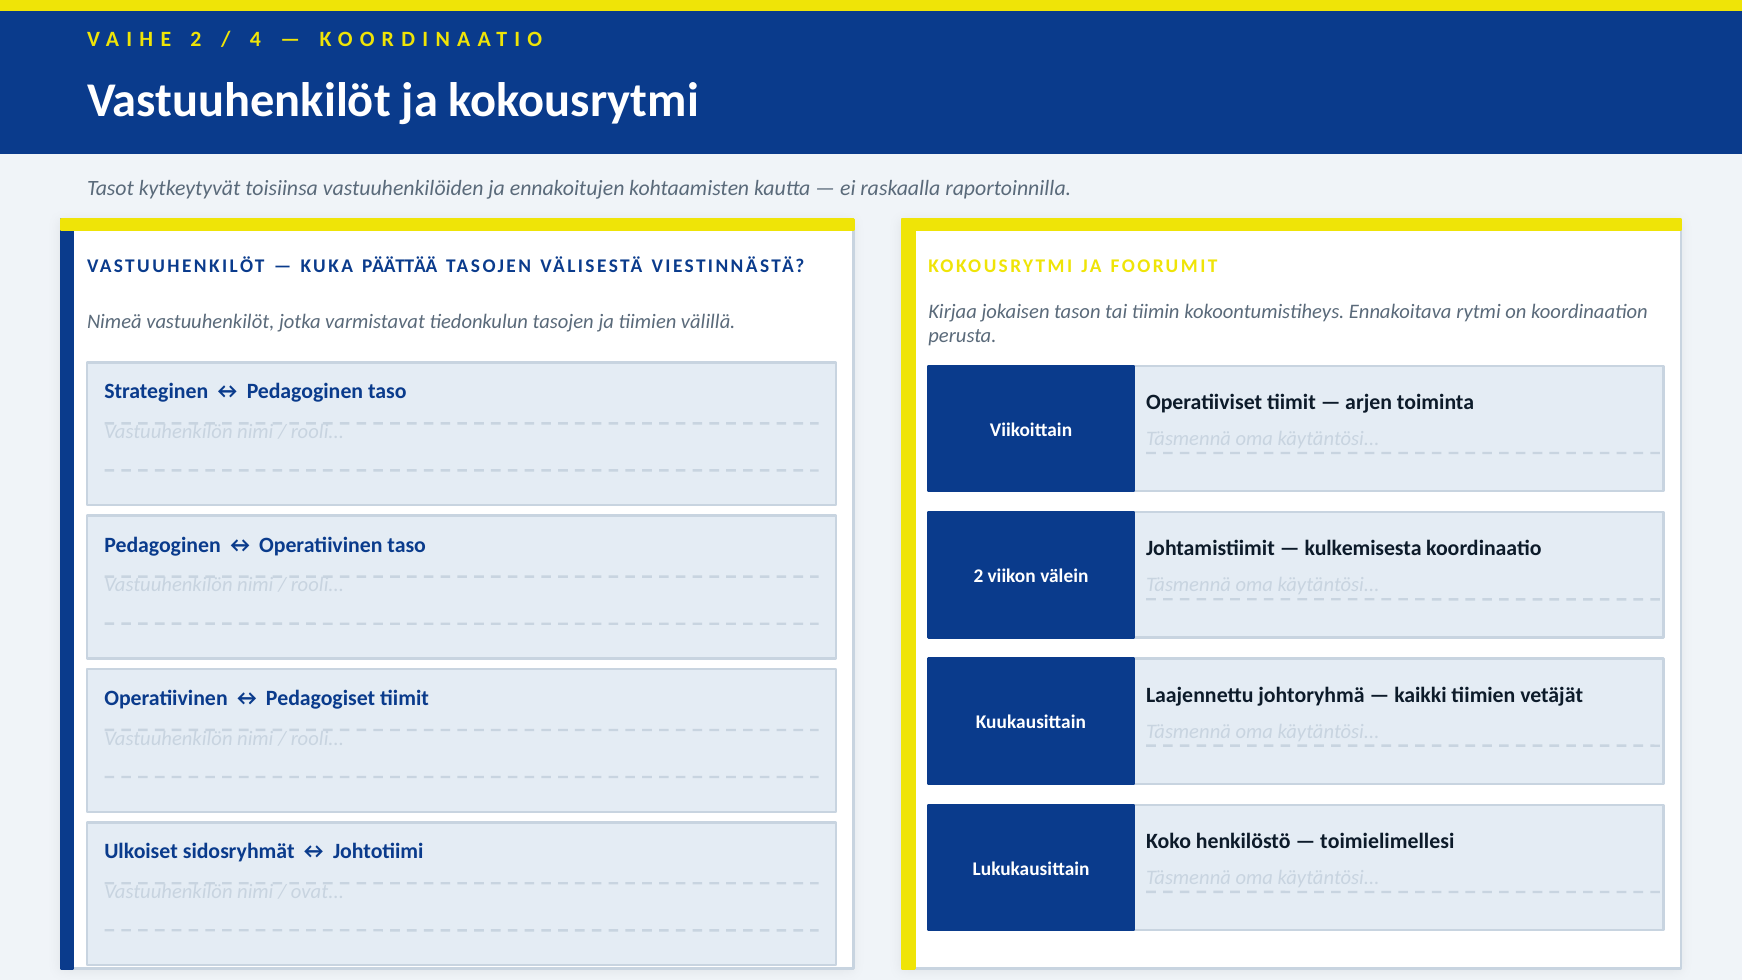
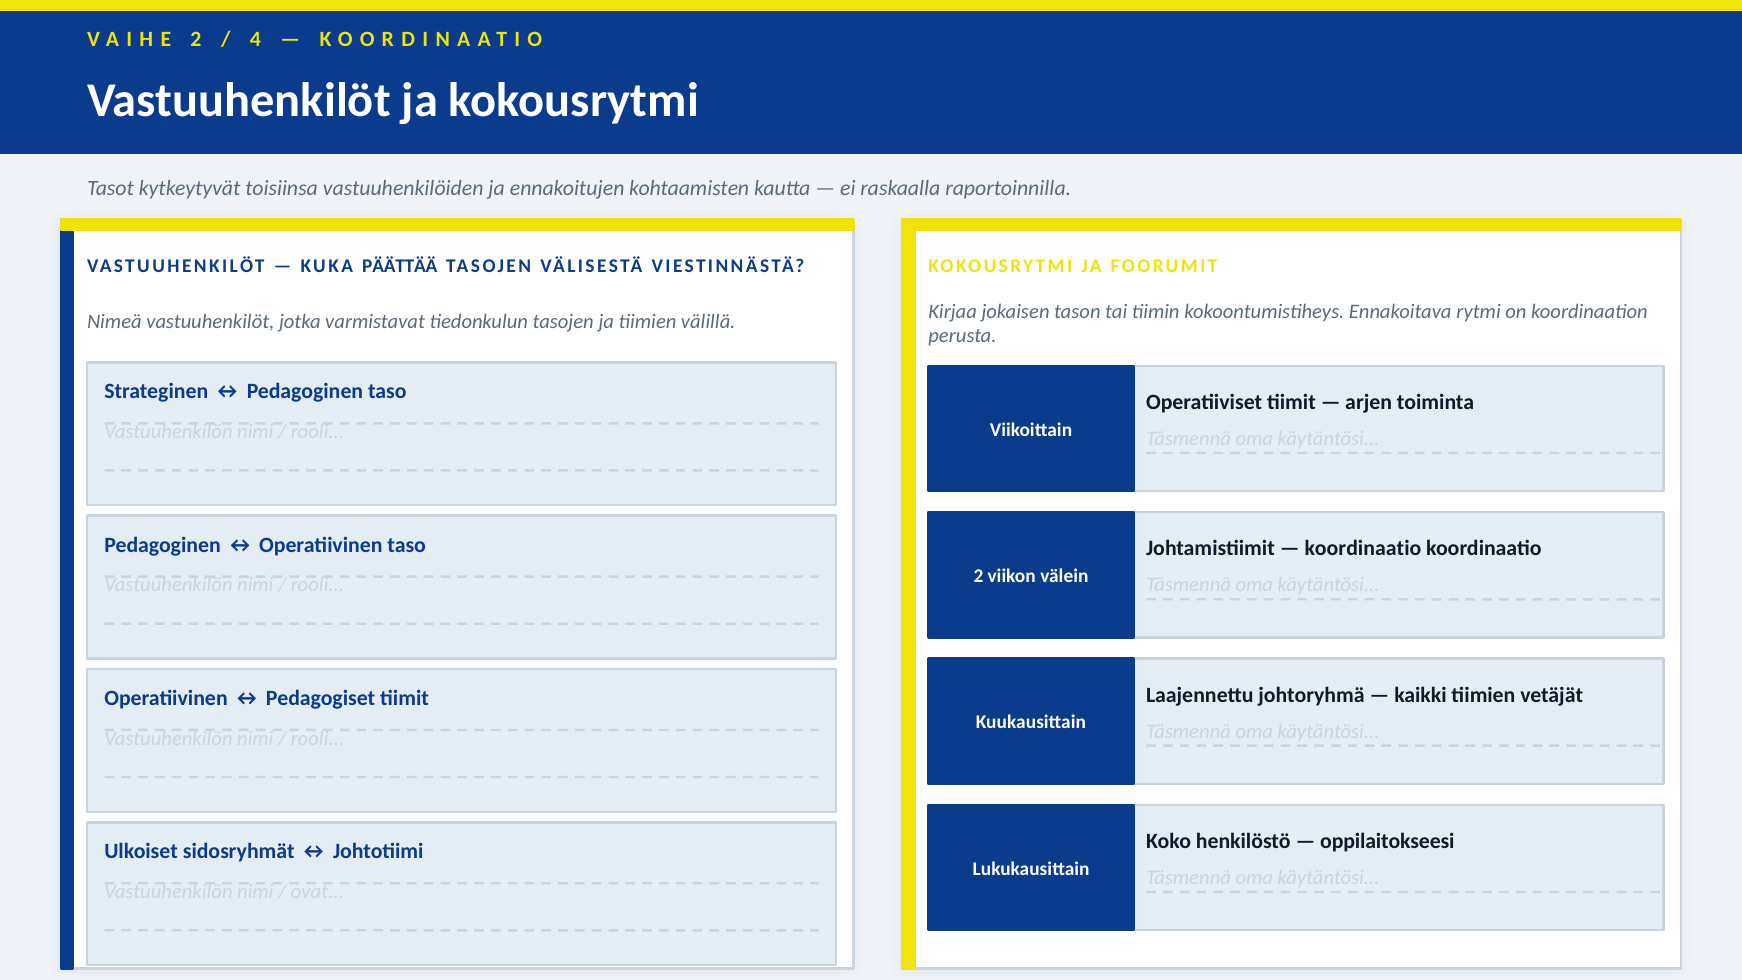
kulkemisesta at (1363, 548): kulkemisesta -> koordinaatio
toimielimellesi: toimielimellesi -> oppilaitokseesi
